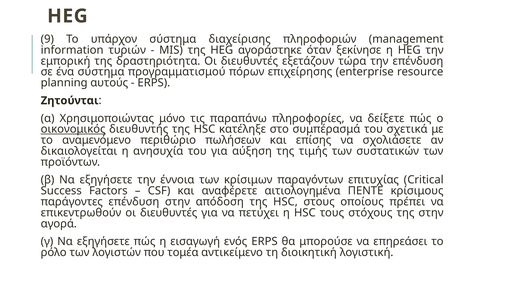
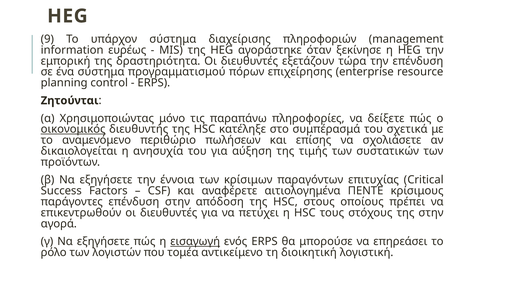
τυριών: τυριών -> ευρέως
αυτούς: αυτούς -> control
εισαγωγή underline: none -> present
